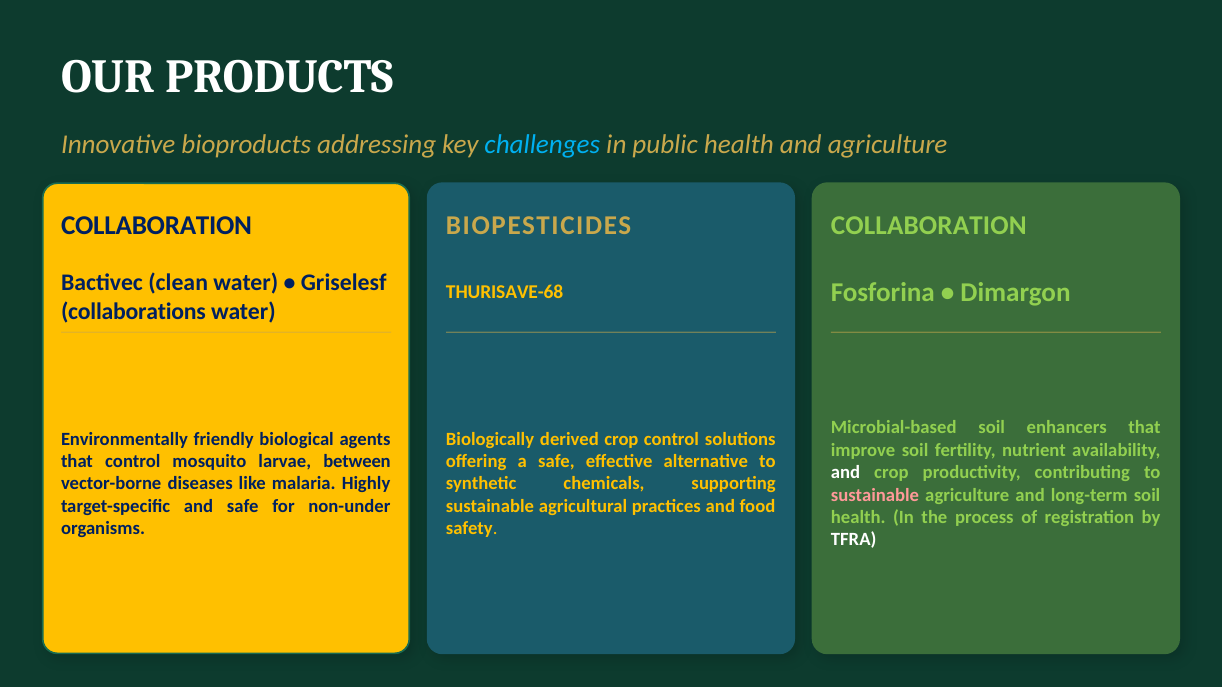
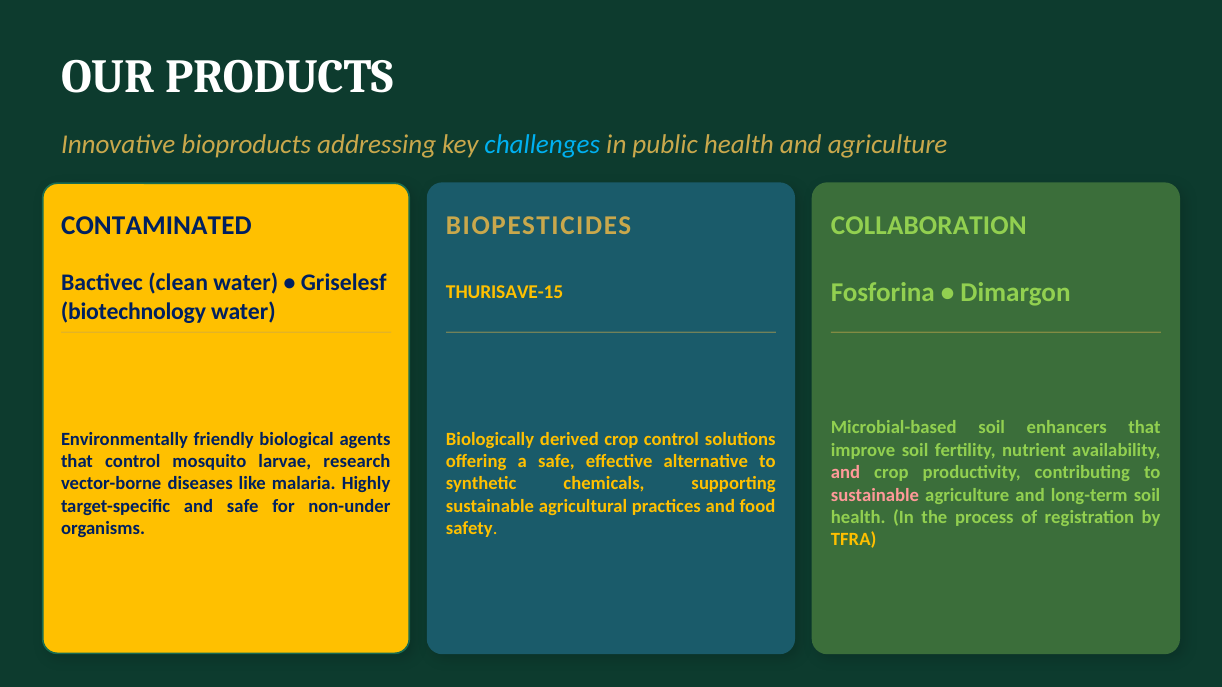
COLLABORATION at (157, 226): COLLABORATION -> CONTAMINATED
THURISAVE-68: THURISAVE-68 -> THURISAVE-15
collaborations: collaborations -> biotechnology
between: between -> research
and at (845, 473) colour: white -> pink
TFRA colour: white -> yellow
